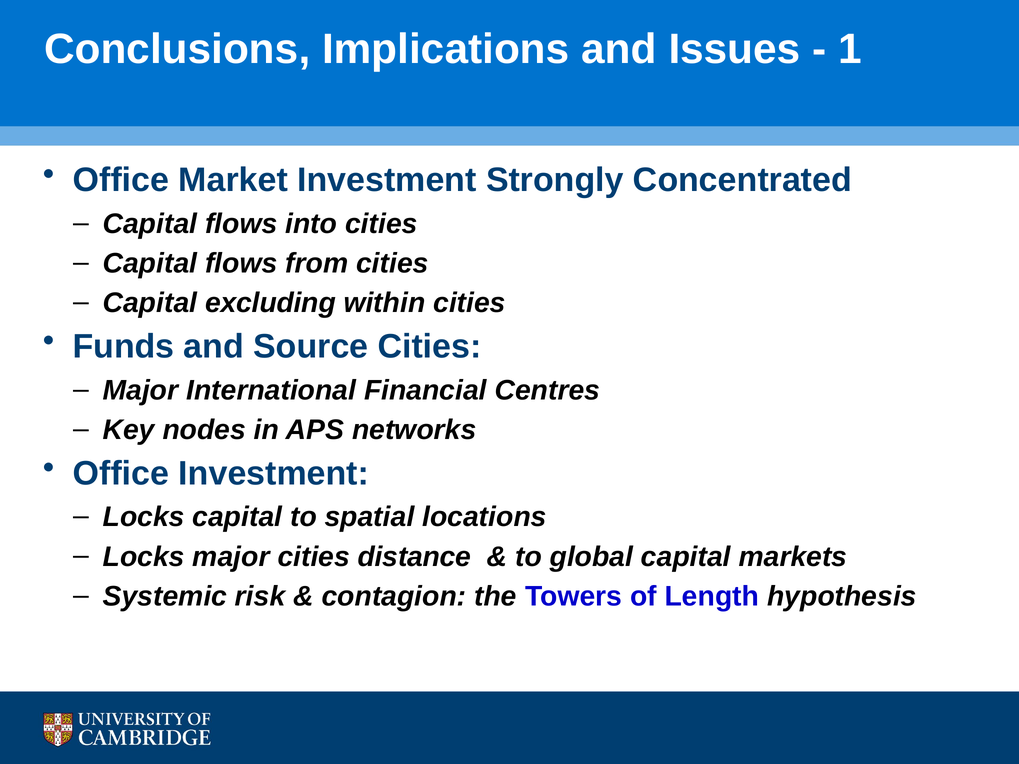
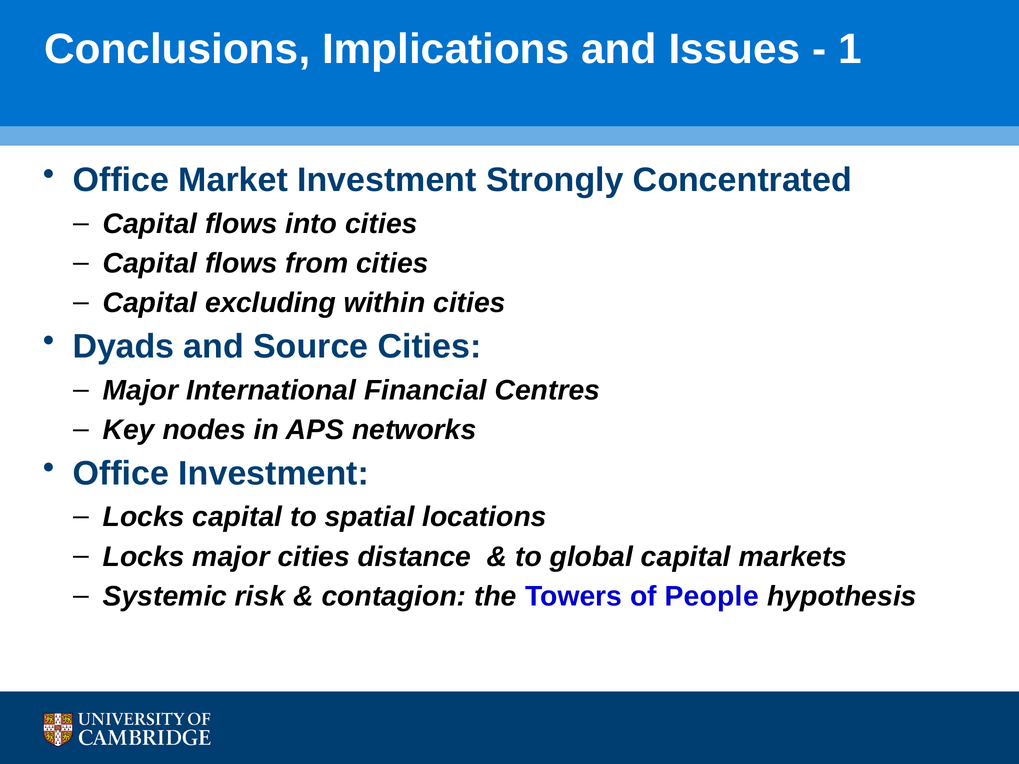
Funds: Funds -> Dyads
Length: Length -> People
